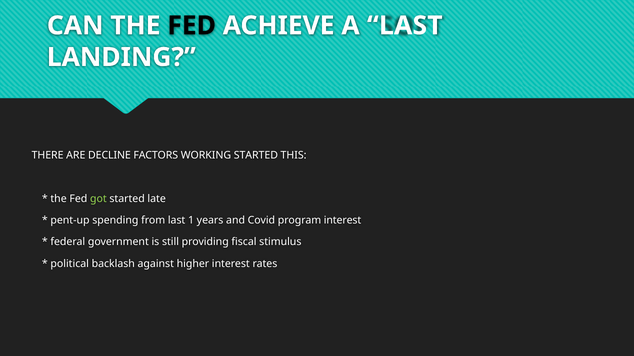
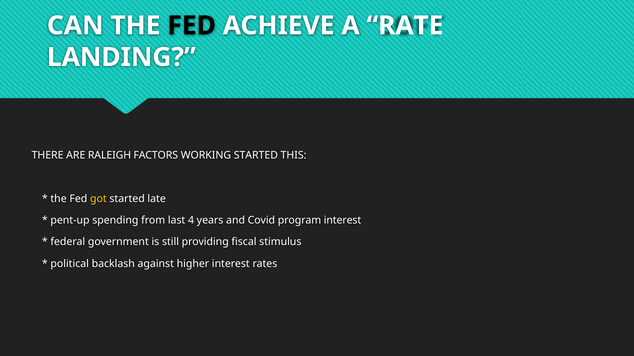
A LAST: LAST -> RATE
DECLINE: DECLINE -> RALEIGH
got colour: light green -> yellow
1: 1 -> 4
